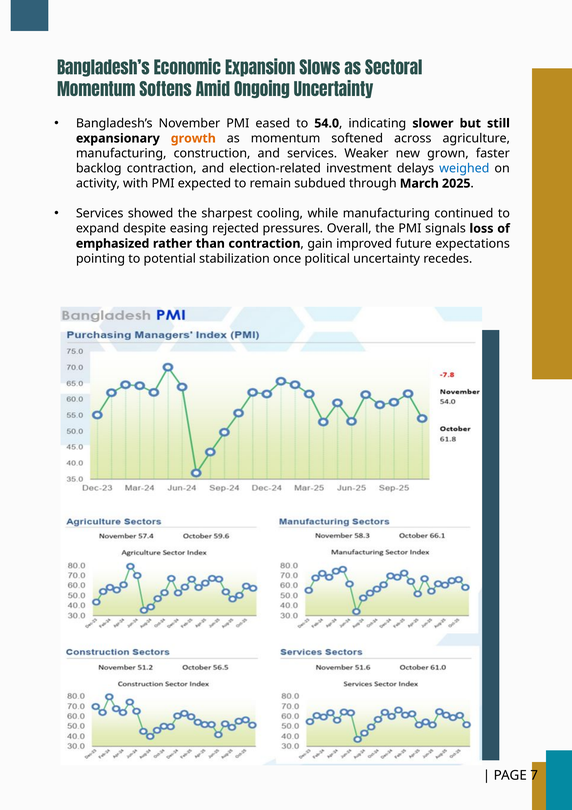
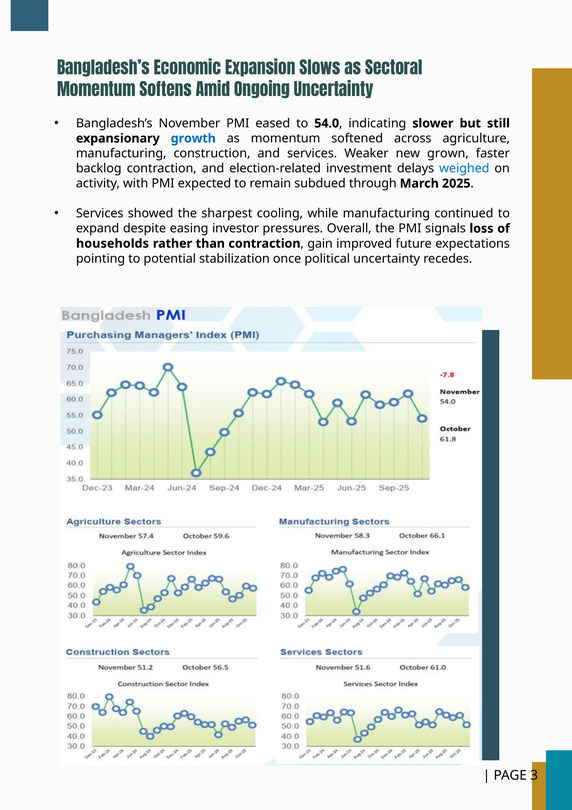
growth colour: orange -> blue
rejected: rejected -> investor
emphasized: emphasized -> households
7: 7 -> 3
